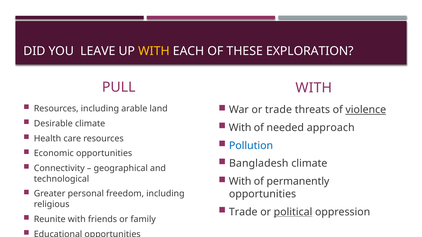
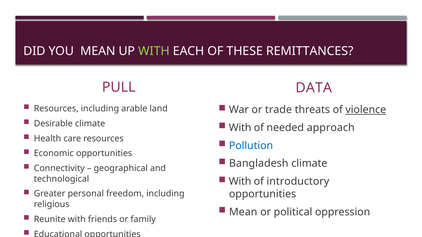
YOU LEAVE: LEAVE -> MEAN
WITH at (154, 51) colour: yellow -> light green
EXPLORATION: EXPLORATION -> REMITTANCES
WITH at (314, 88): WITH -> DATA
permanently: permanently -> introductory
Trade at (243, 212): Trade -> Mean
political underline: present -> none
